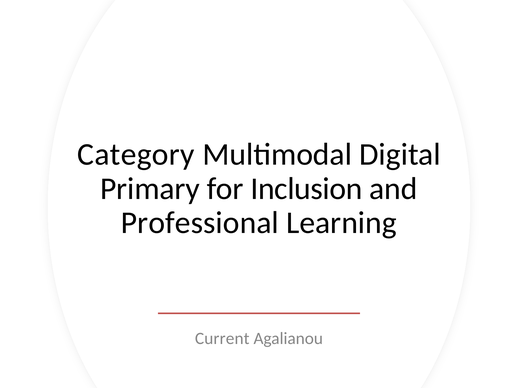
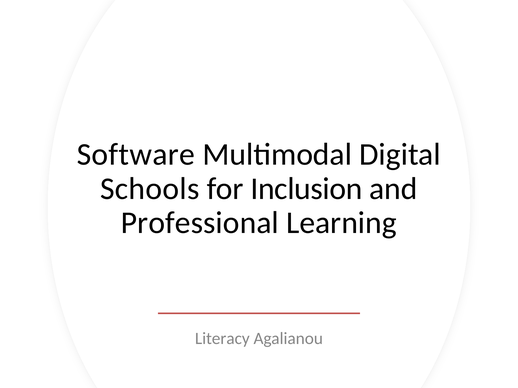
Category: Category -> Software
Primary: Primary -> Schools
Current: Current -> Literacy
